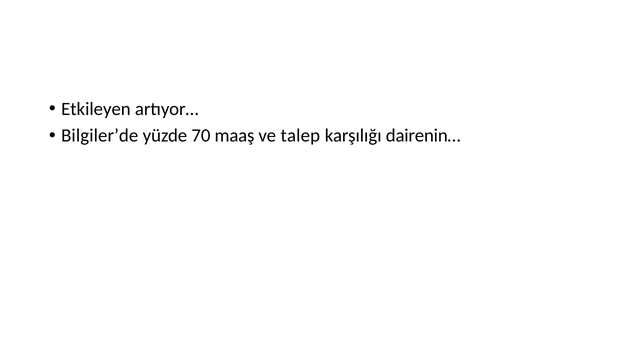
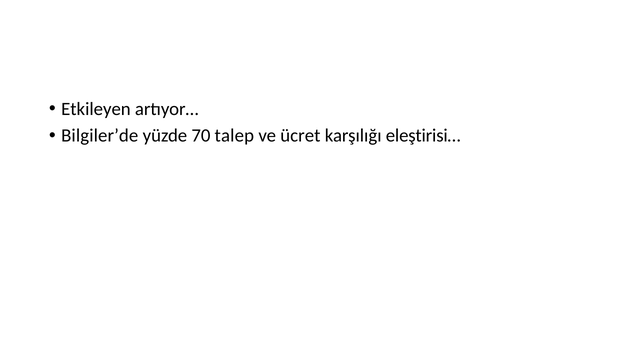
maaş: maaş -> talep
talep: talep -> ücret
dairenin…: dairenin… -> eleştirisi…
